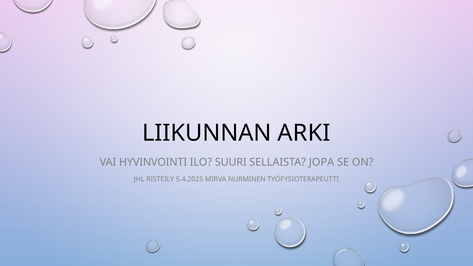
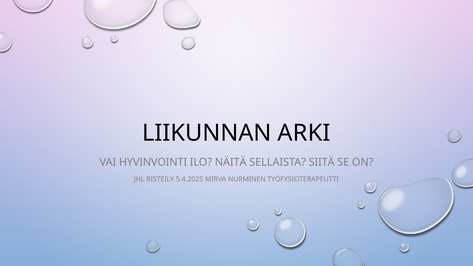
SUURI: SUURI -> NÄITÄ
JOPA: JOPA -> SIITÄ
